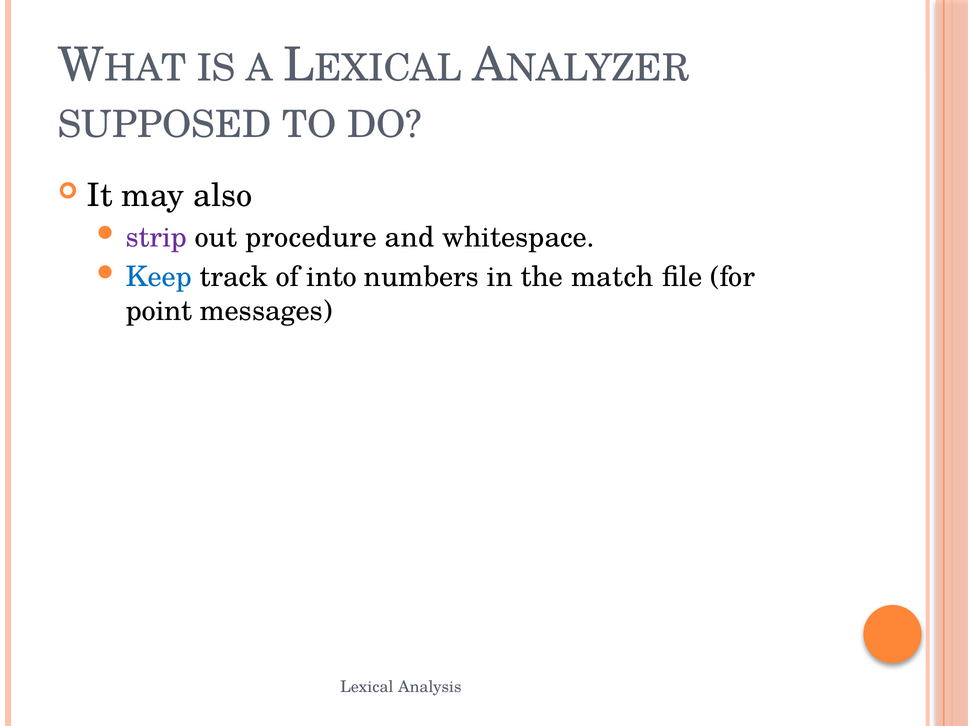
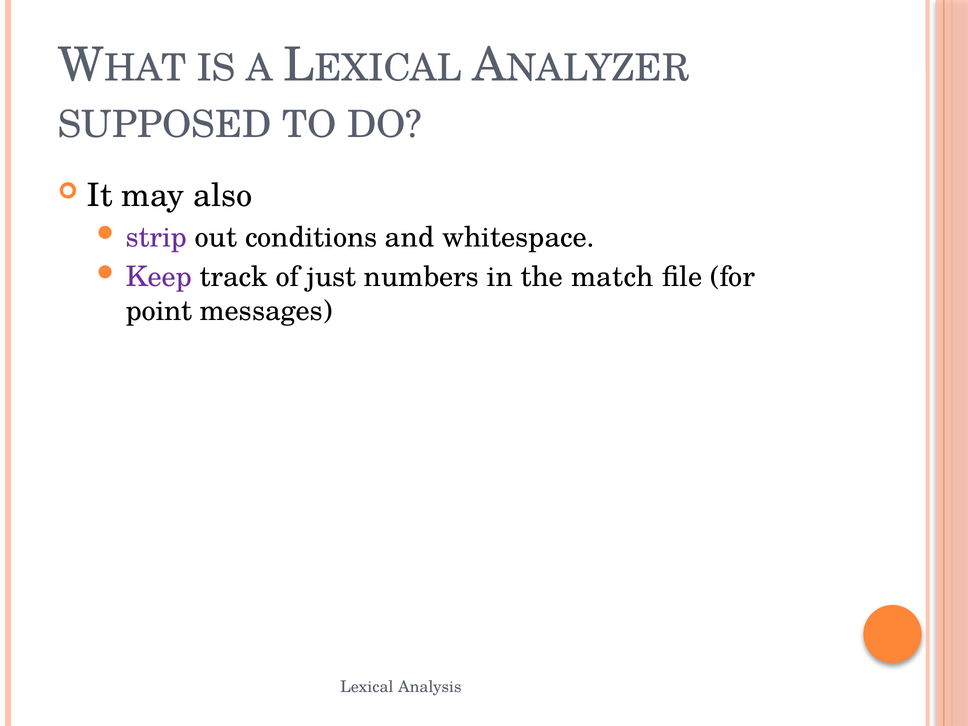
procedure: procedure -> conditions
Keep colour: blue -> purple
into: into -> just
